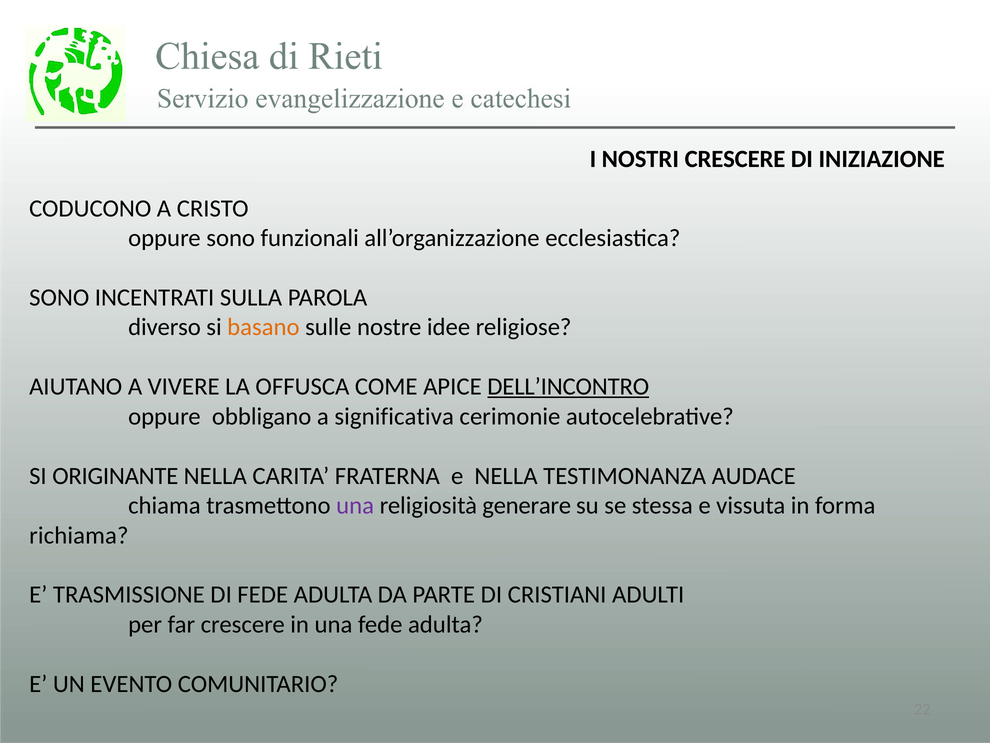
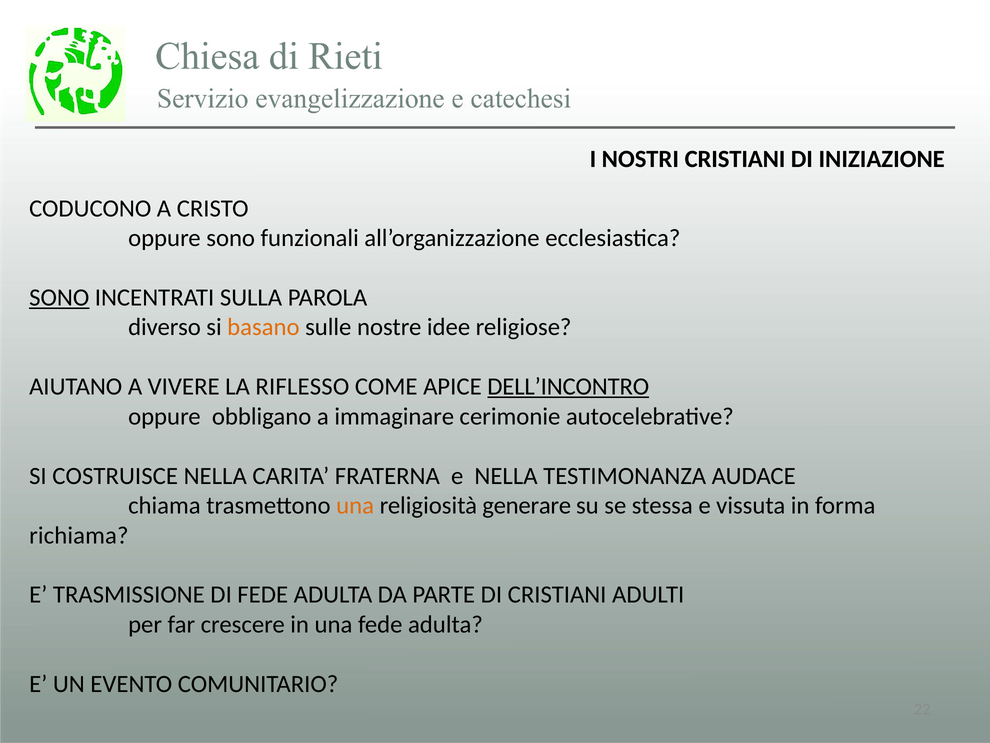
NOSTRI CRESCERE: CRESCERE -> CRISTIANI
SONO at (59, 297) underline: none -> present
OFFUSCA: OFFUSCA -> RIFLESSO
significativa: significativa -> immaginare
ORIGINANTE: ORIGINANTE -> COSTRUISCE
una at (355, 505) colour: purple -> orange
